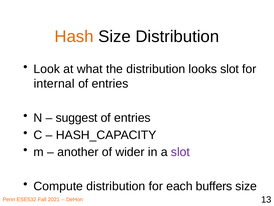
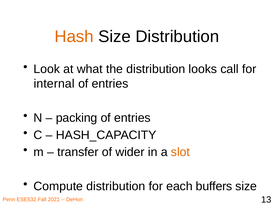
looks slot: slot -> call
suggest: suggest -> packing
another: another -> transfer
slot at (180, 152) colour: purple -> orange
